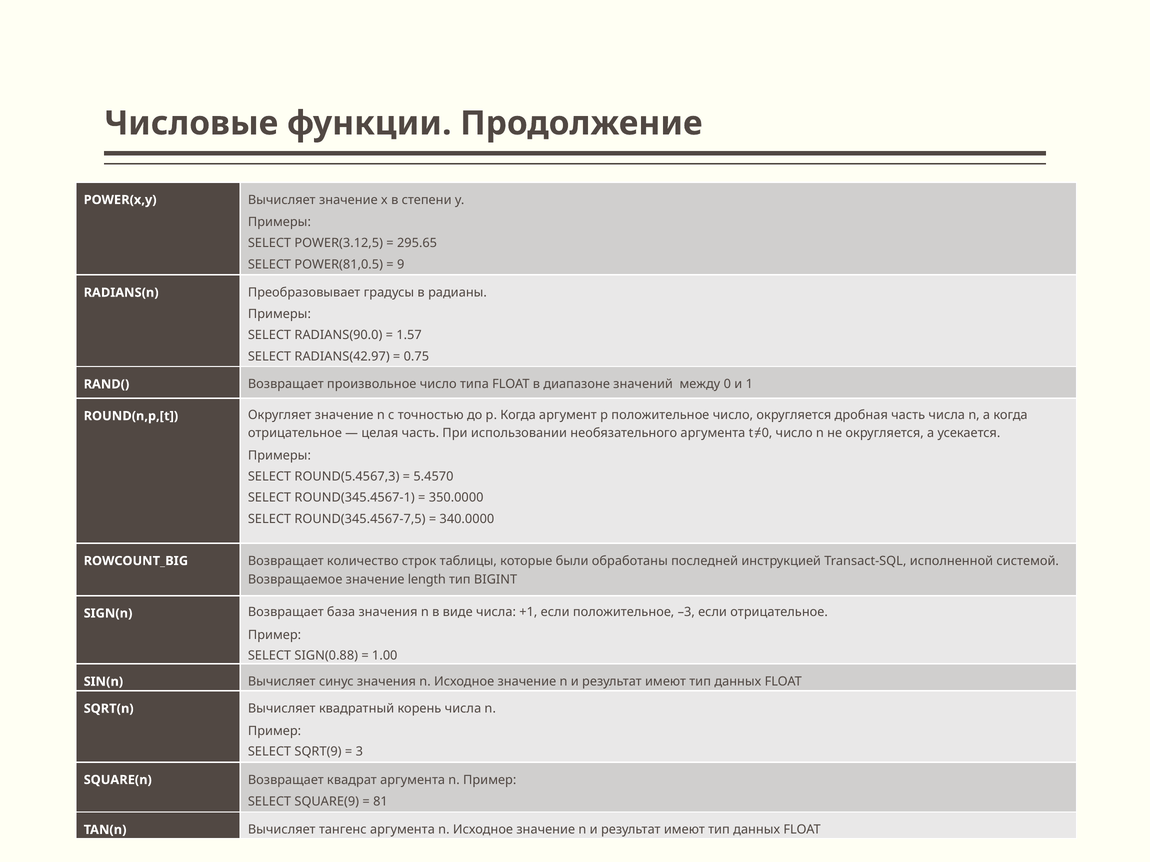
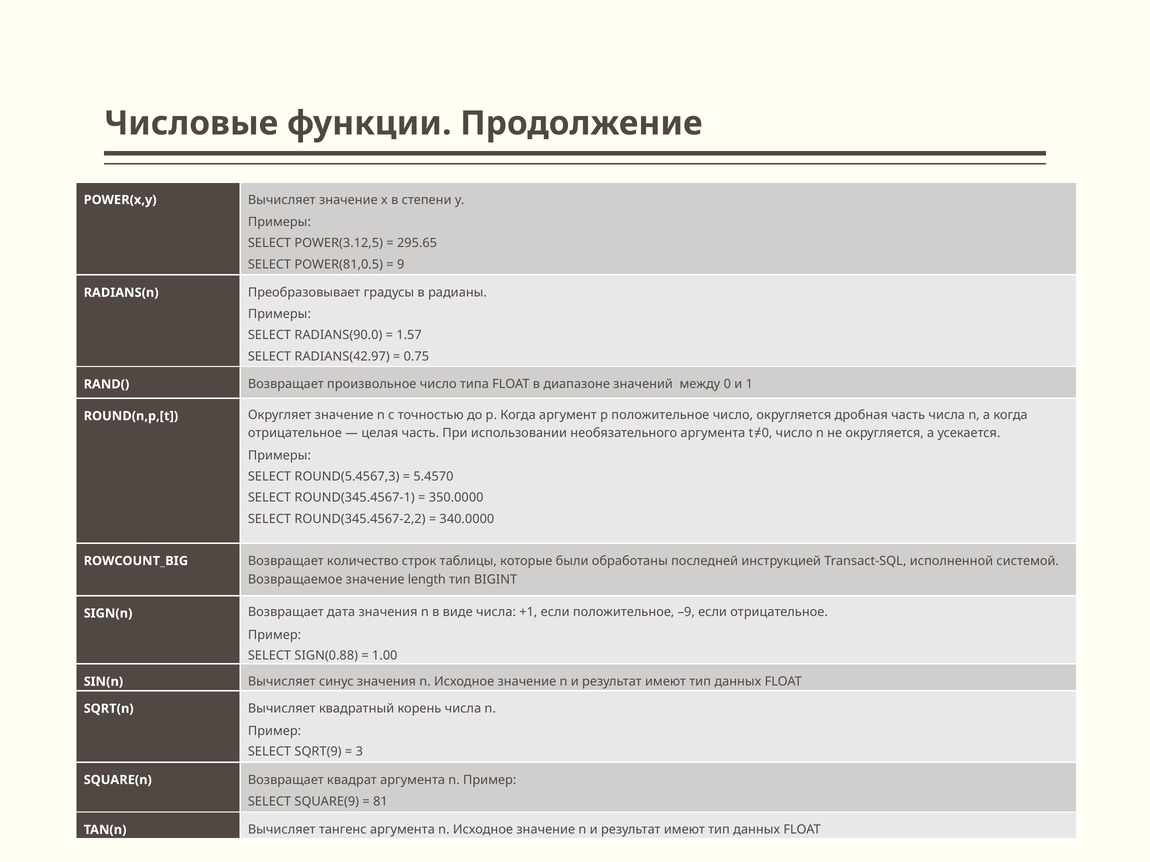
ROUND(345.4567-7,5: ROUND(345.4567-7,5 -> ROUND(345.4567-2,2
база: база -> дата
–3: –3 -> –9
